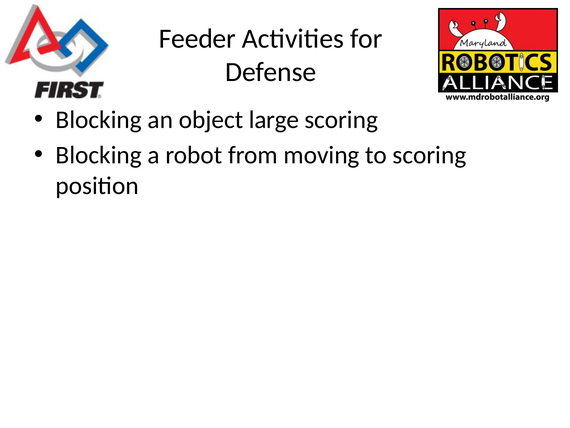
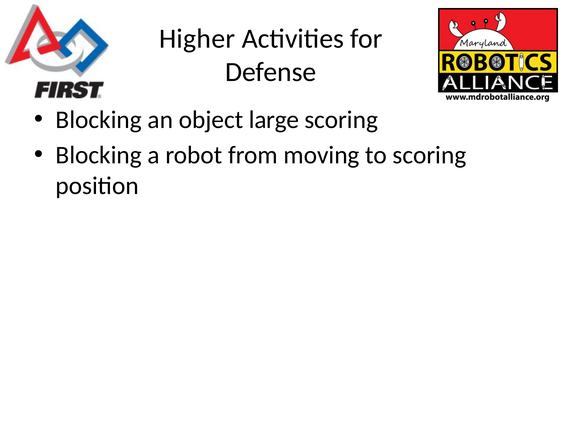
Feeder: Feeder -> Higher
